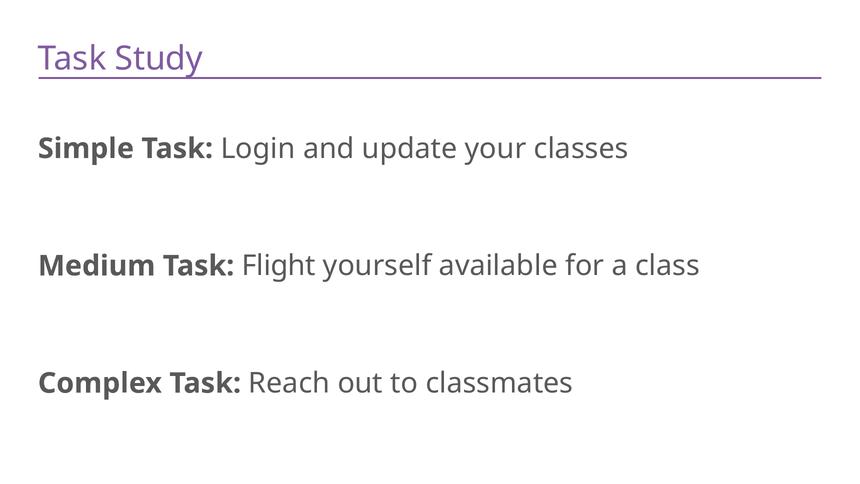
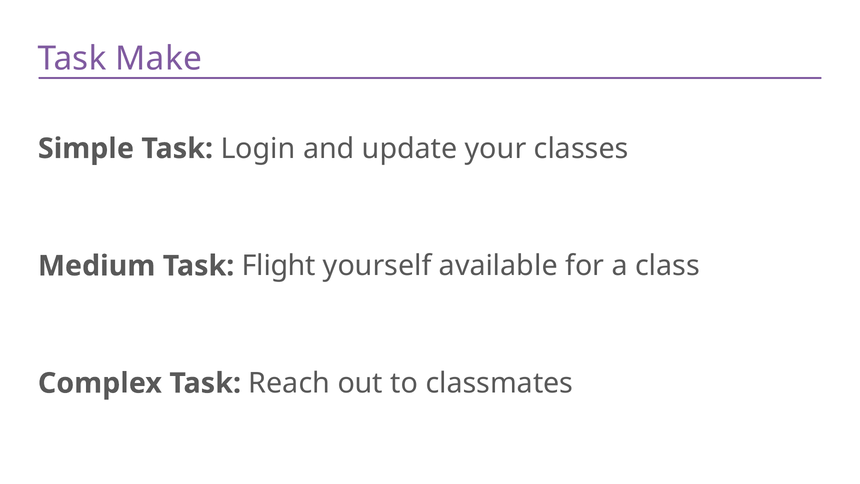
Study: Study -> Make
